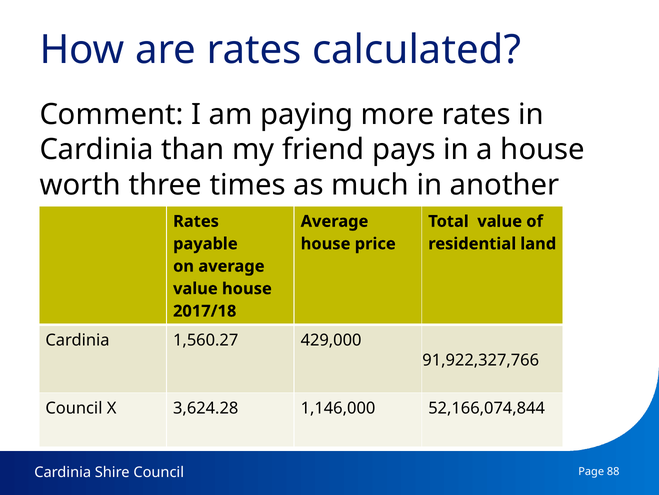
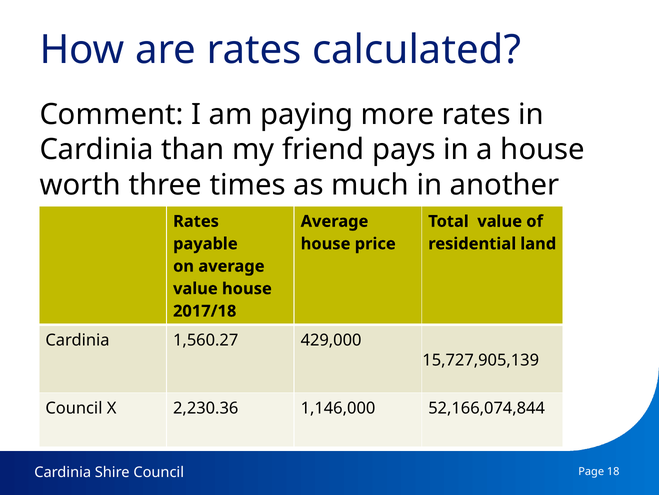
91,922,327,766: 91,922,327,766 -> 15,727,905,139
3,624.28: 3,624.28 -> 2,230.36
88: 88 -> 18
